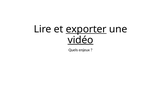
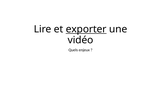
vidéo underline: present -> none
